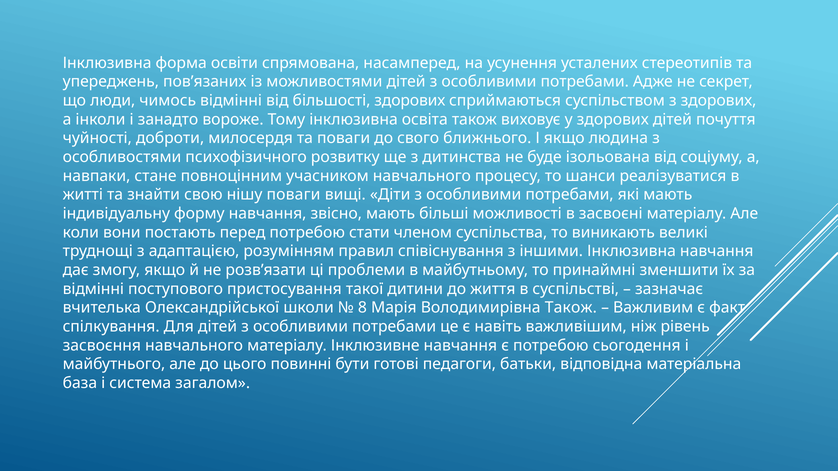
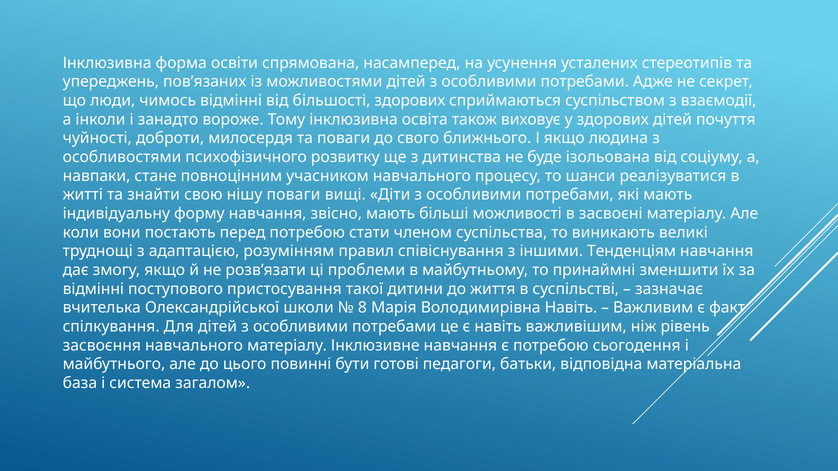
з здорових: здорових -> взаємодії
іншими Інклюзивна: Інклюзивна -> Тенденціям
Володимирівна Також: Також -> Навіть
